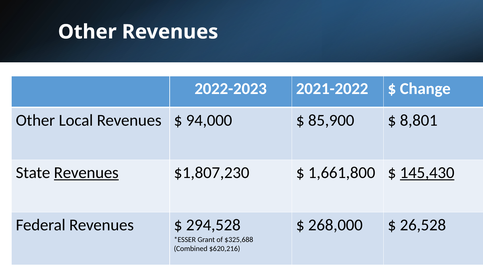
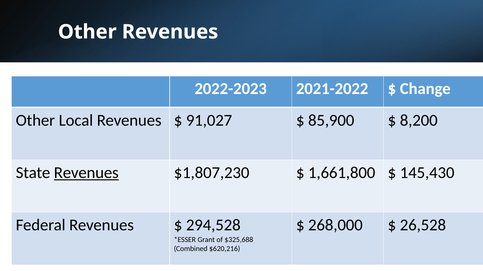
94,000: 94,000 -> 91,027
8,801: 8,801 -> 8,200
145,430 underline: present -> none
